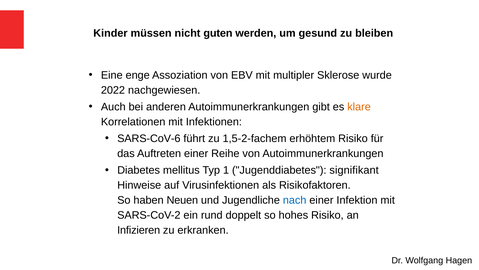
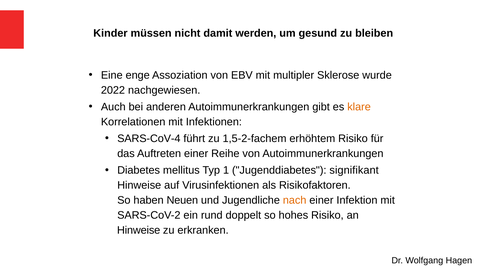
guten: guten -> damit
SARS-CoV-6: SARS-CoV-6 -> SARS-CoV-4
nach colour: blue -> orange
Infizieren at (139, 230): Infizieren -> Hinweise
